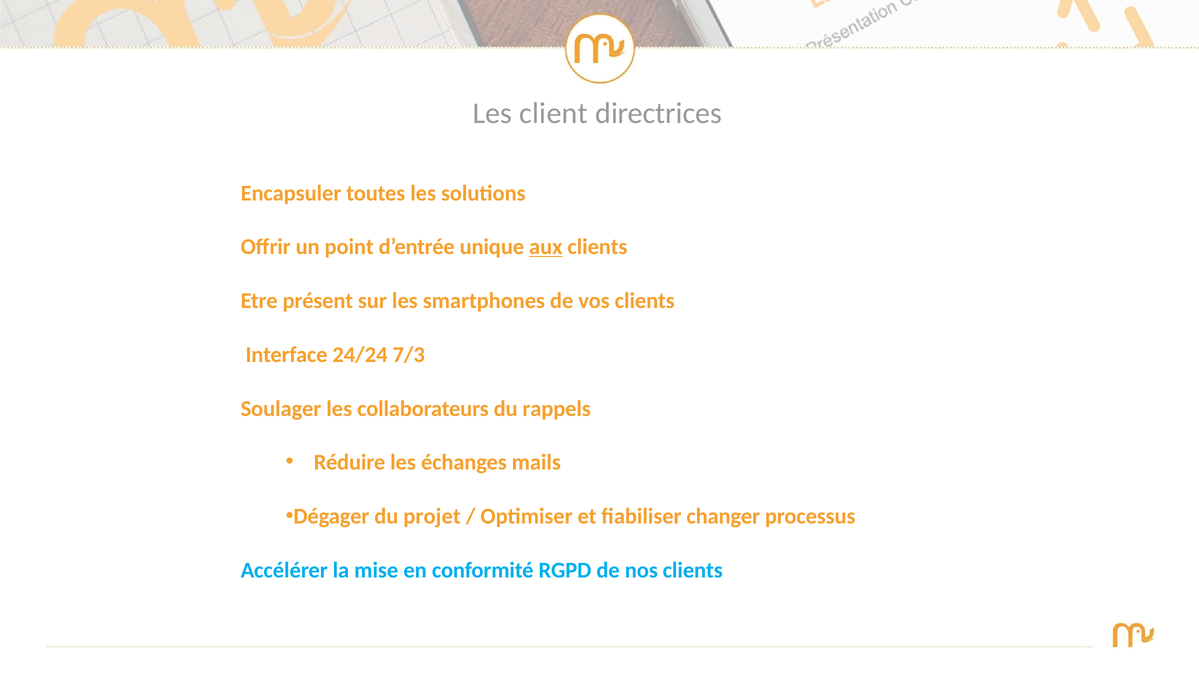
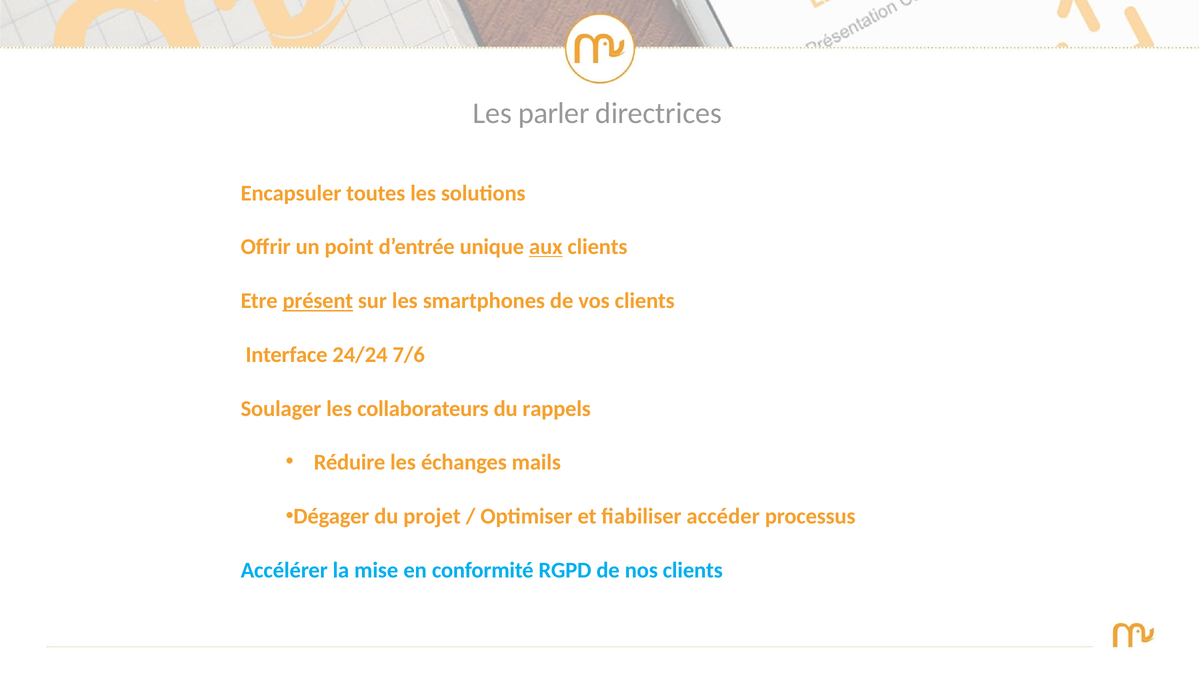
client: client -> parler
présent underline: none -> present
7/3: 7/3 -> 7/6
changer: changer -> accéder
